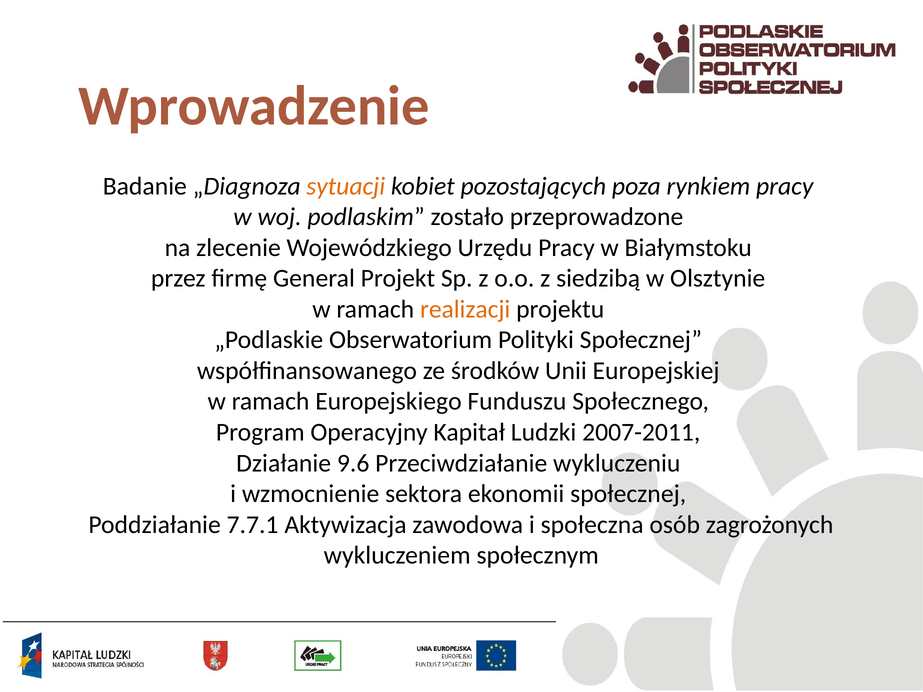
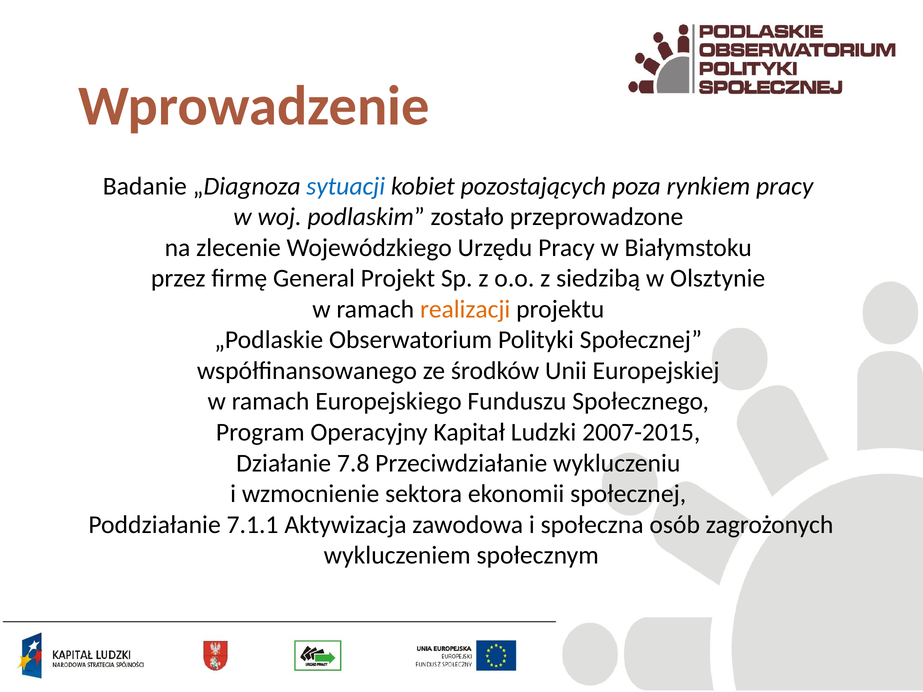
sytuacji colour: orange -> blue
2007-2011: 2007-2011 -> 2007-2015
9.6: 9.6 -> 7.8
7.7.1: 7.7.1 -> 7.1.1
